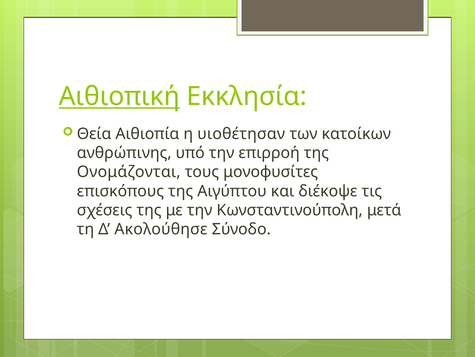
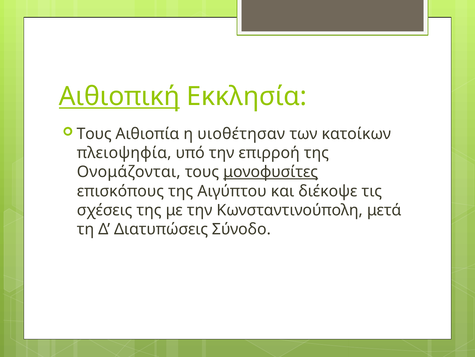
Θεία at (94, 134): Θεία -> Τους
ανθρώπινης: ανθρώπινης -> πλειοψηφία
μονοφυσίτες underline: none -> present
Ακολούθησε: Ακολούθησε -> Διατυπώσεις
